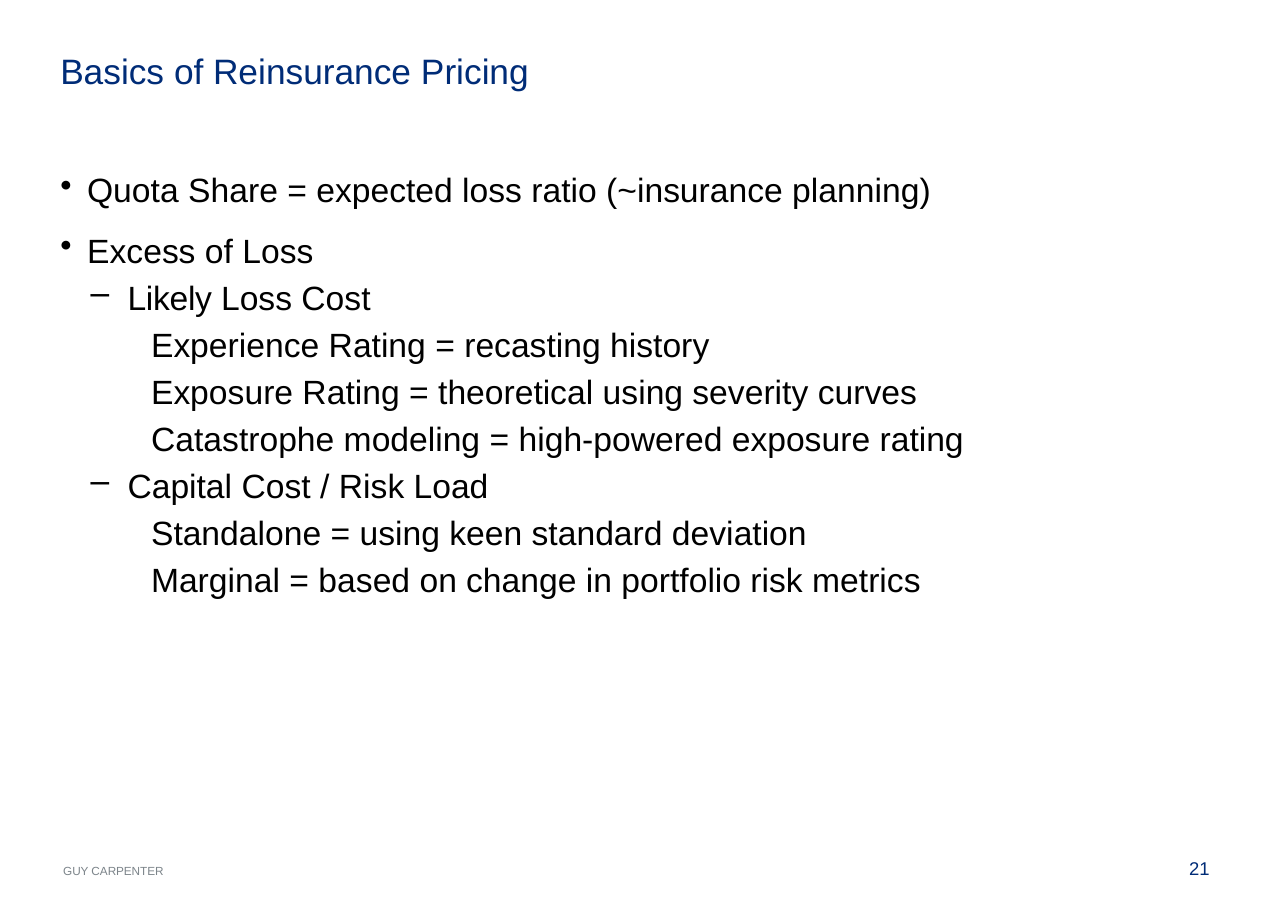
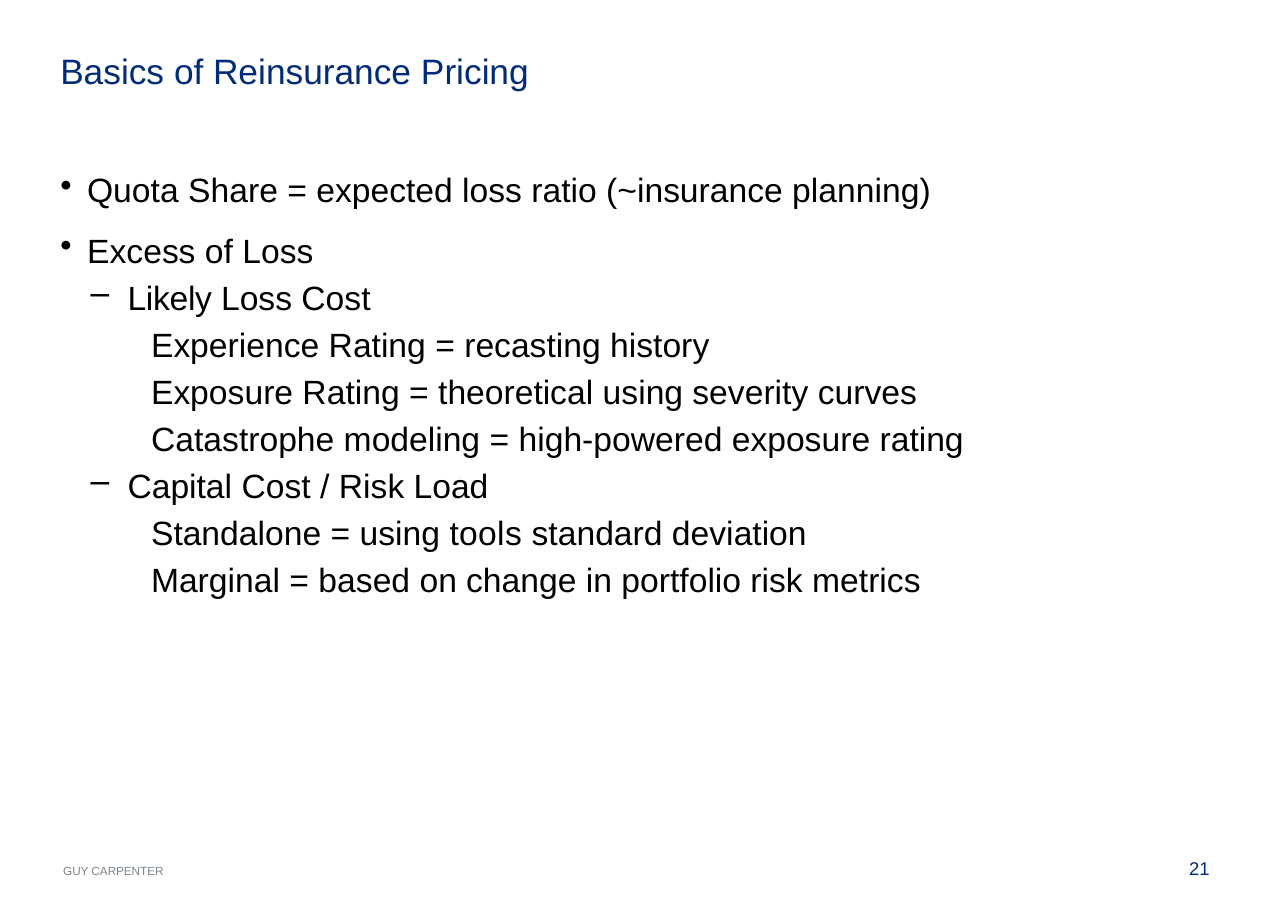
keen: keen -> tools
